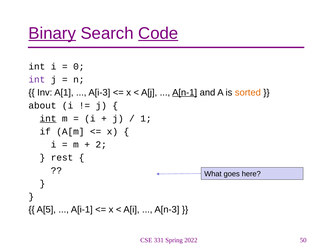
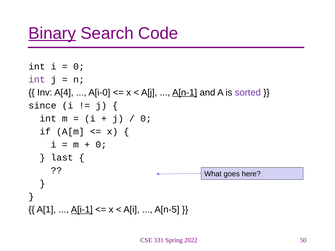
Code underline: present -> none
A[1: A[1 -> A[4
A[i-3: A[i-3 -> A[i-0
sorted colour: orange -> purple
about: about -> since
int at (48, 119) underline: present -> none
1 at (146, 119): 1 -> 0
2 at (101, 145): 2 -> 0
rest: rest -> last
A[5: A[5 -> A[1
A[i-1 underline: none -> present
A[n-3: A[n-3 -> A[n-5
